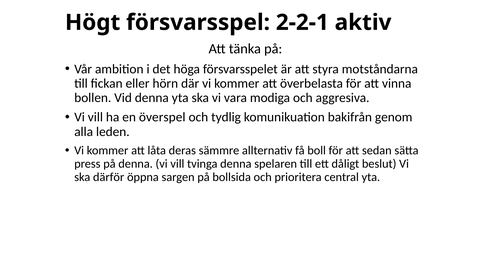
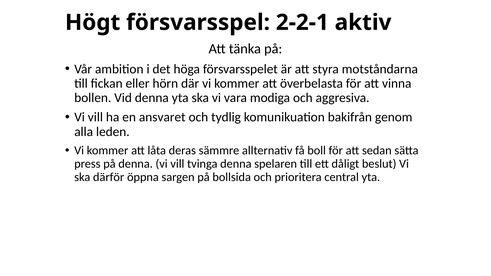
överspel: överspel -> ansvaret
